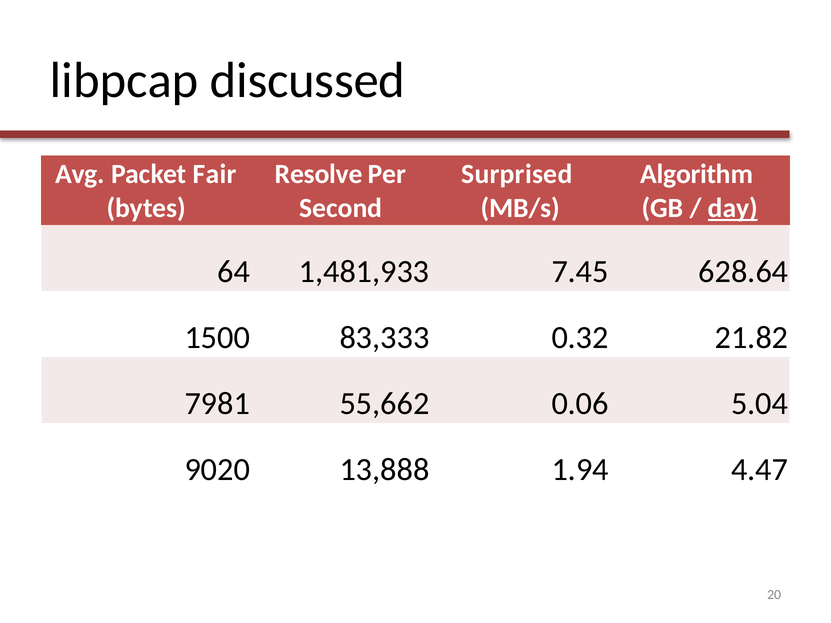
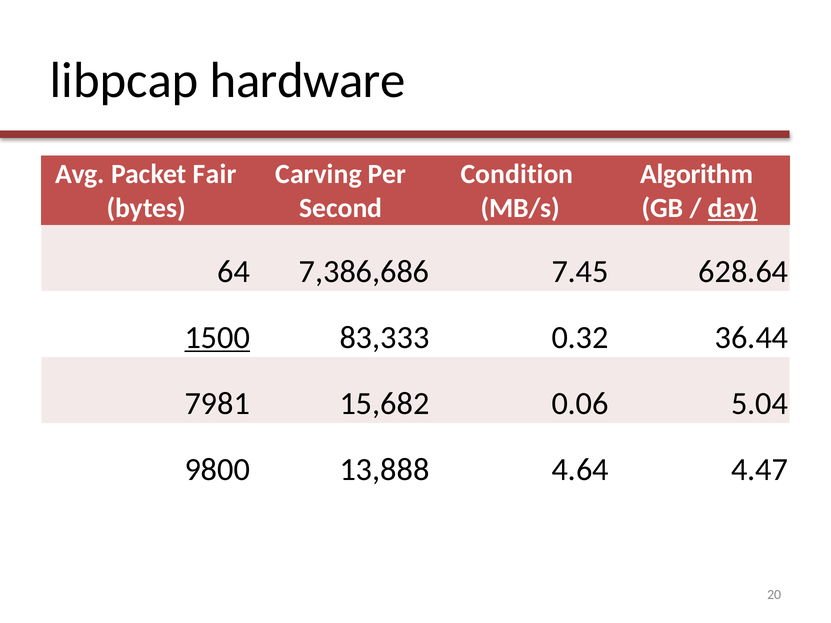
discussed: discussed -> hardware
Resolve: Resolve -> Carving
Surprised: Surprised -> Condition
1,481,933: 1,481,933 -> 7,386,686
1500 underline: none -> present
21.82: 21.82 -> 36.44
55,662: 55,662 -> 15,682
9020: 9020 -> 9800
1.94: 1.94 -> 4.64
